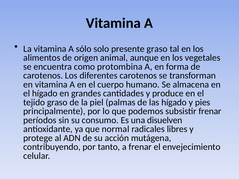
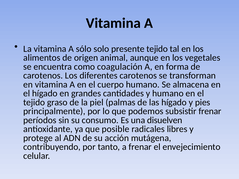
presente graso: graso -> tejido
protombina: protombina -> coagulación
y produce: produce -> humano
normal: normal -> posible
